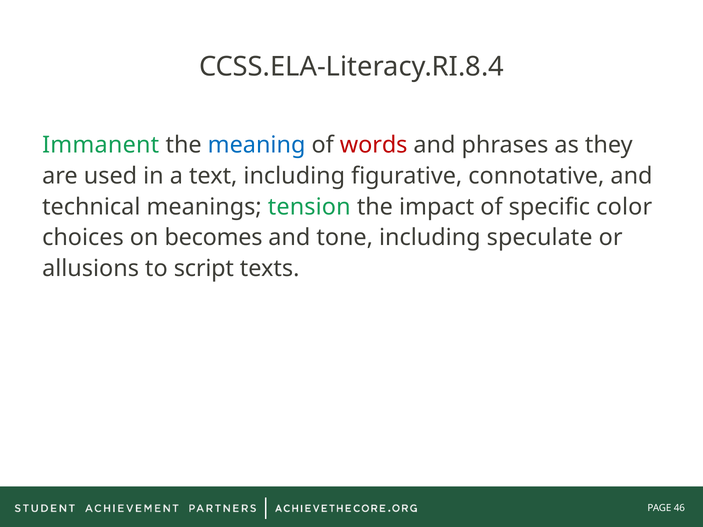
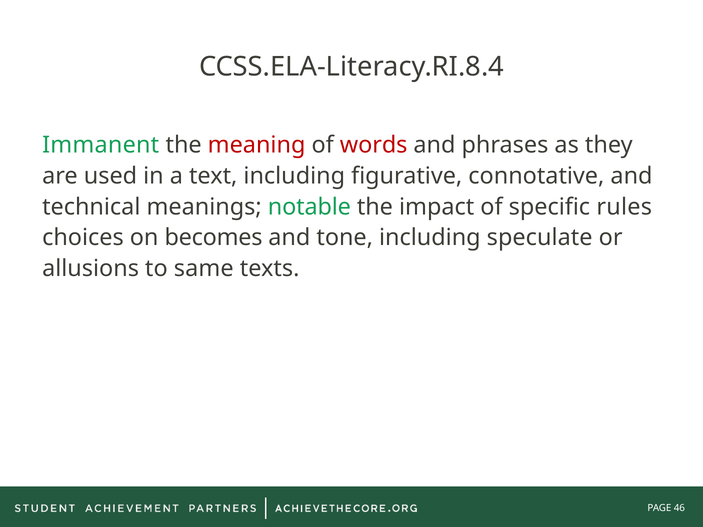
meaning colour: blue -> red
tension: tension -> notable
color: color -> rules
script: script -> same
